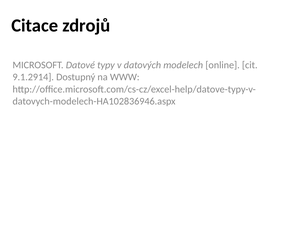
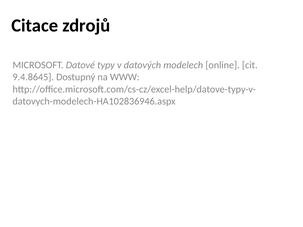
9.1.2914: 9.1.2914 -> 9.4.8645
